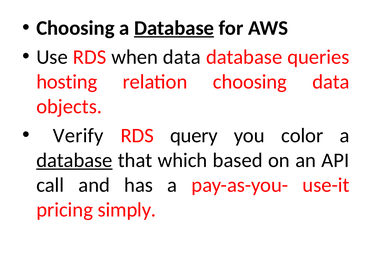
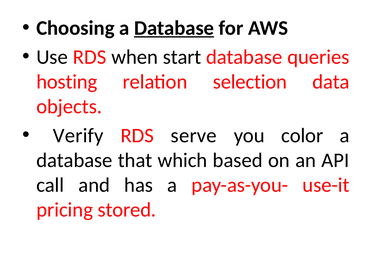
when data: data -> start
relation choosing: choosing -> selection
query: query -> serve
database at (74, 160) underline: present -> none
simply: simply -> stored
